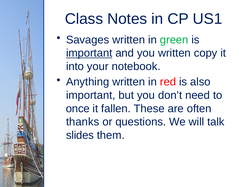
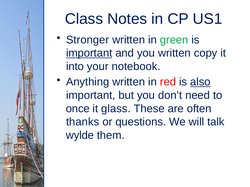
Savages: Savages -> Stronger
also underline: none -> present
fallen: fallen -> glass
slides: slides -> wylde
